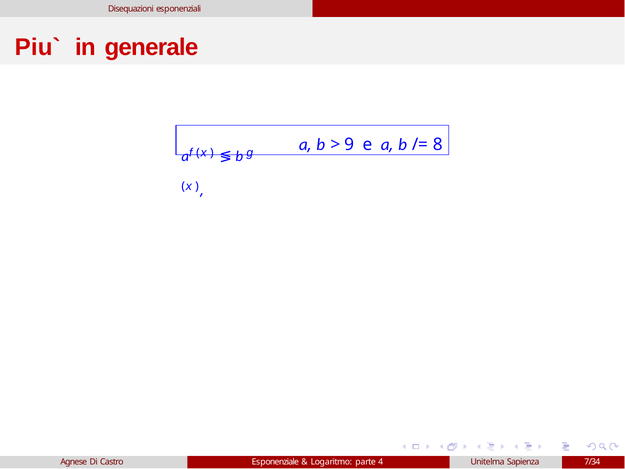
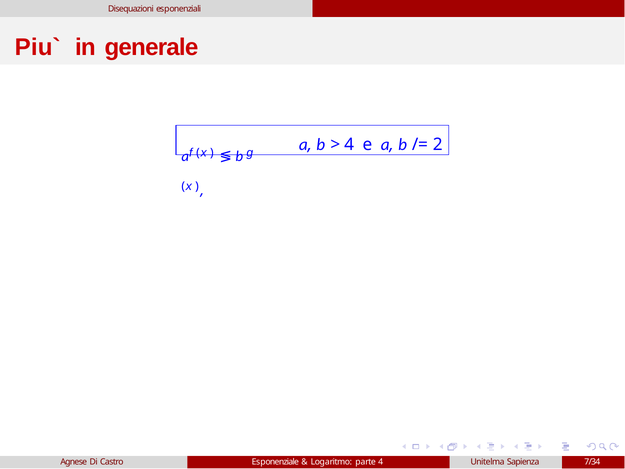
9 at (349, 145): 9 -> 4
8: 8 -> 2
